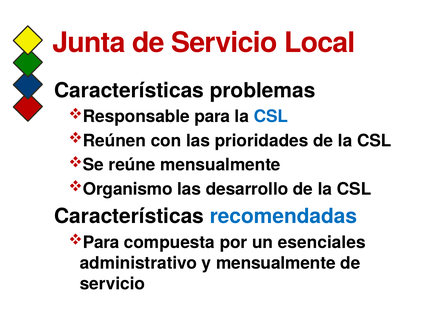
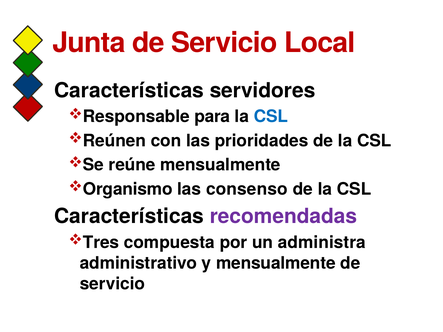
problemas: problemas -> servidores
desarrollo: desarrollo -> consenso
recomendadas colour: blue -> purple
Para at (101, 243): Para -> Tres
esenciales: esenciales -> administra
